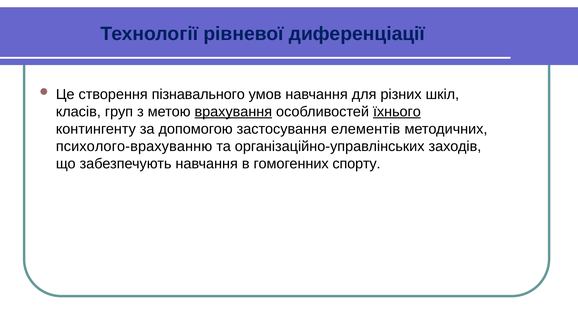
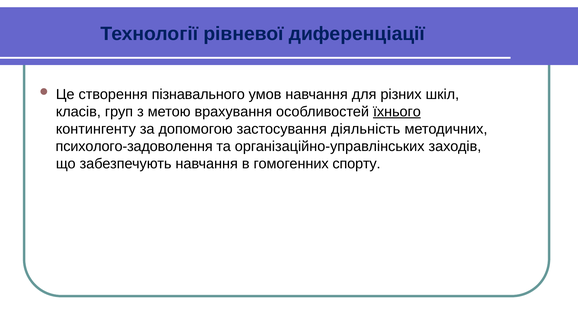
врахування underline: present -> none
елементів: елементів -> діяльність
психолого-врахуванню: психолого-врахуванню -> психолого-задоволення
